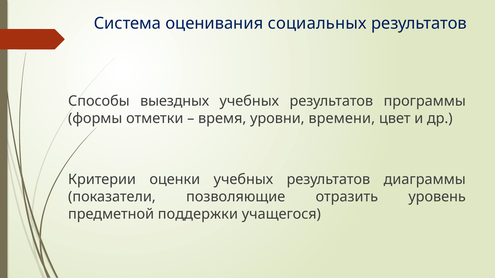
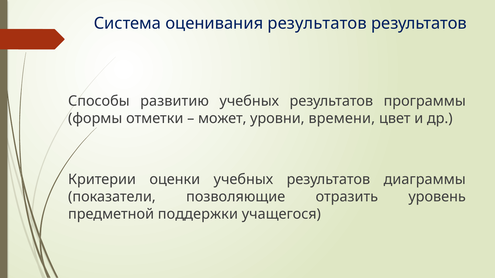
оценивания социальных: социальных -> результатов
выездных: выездных -> развитию
время: время -> может
